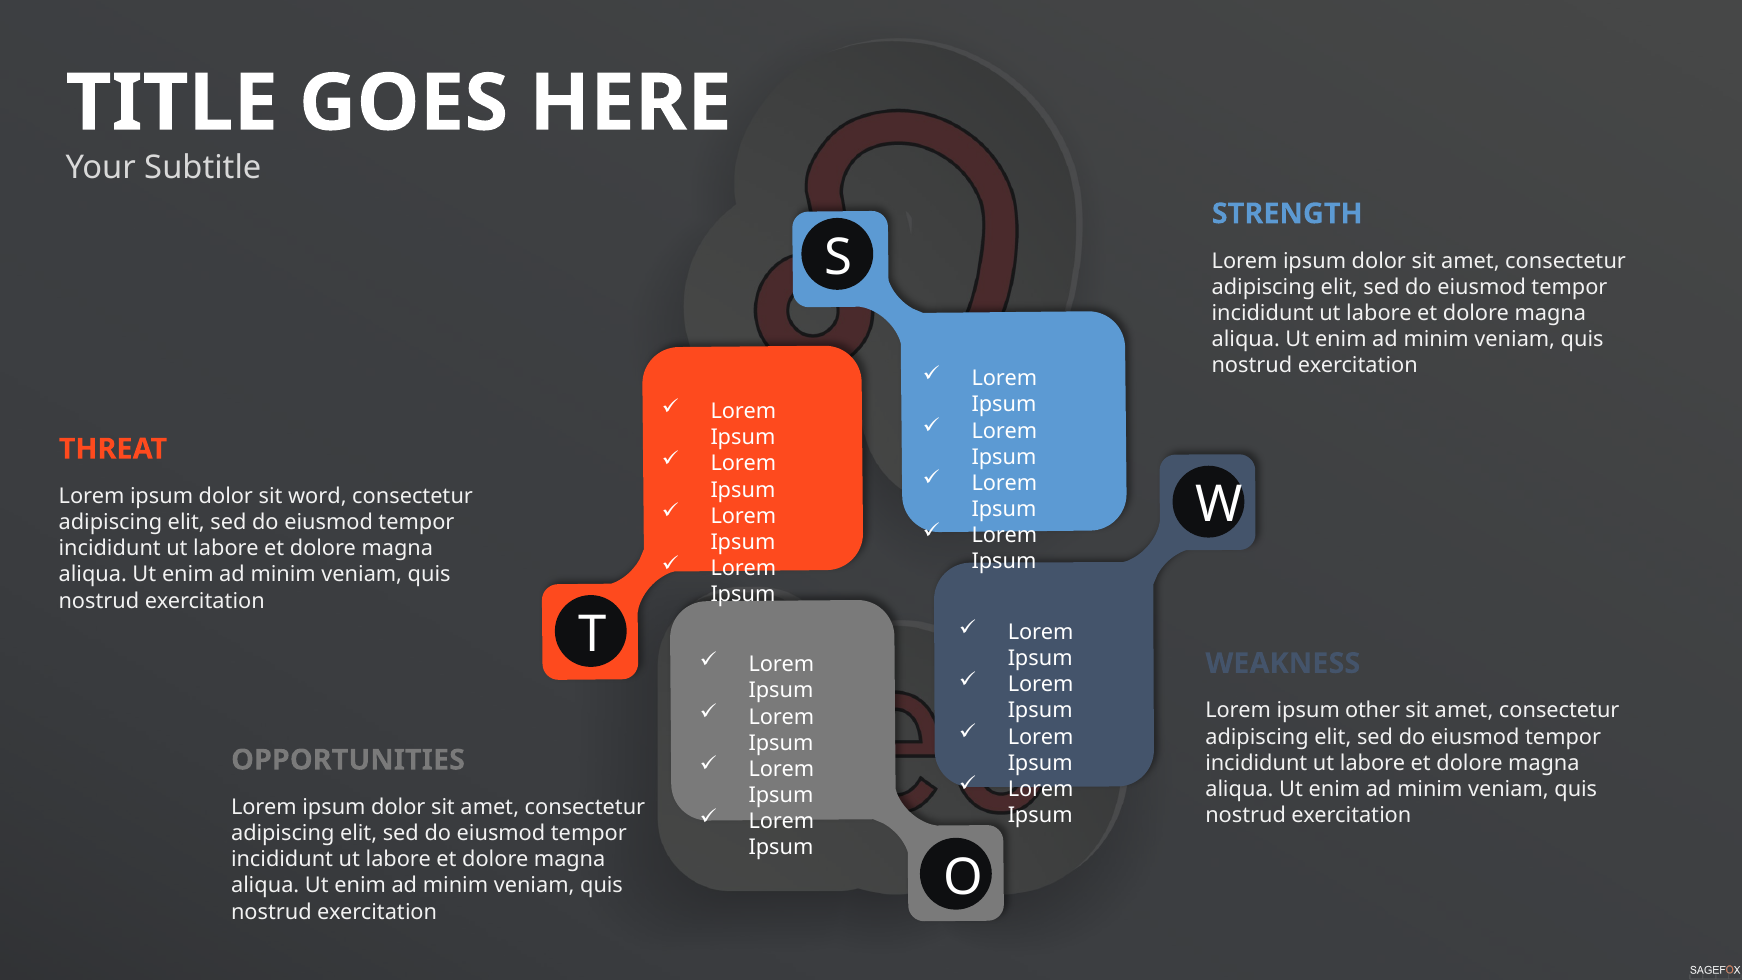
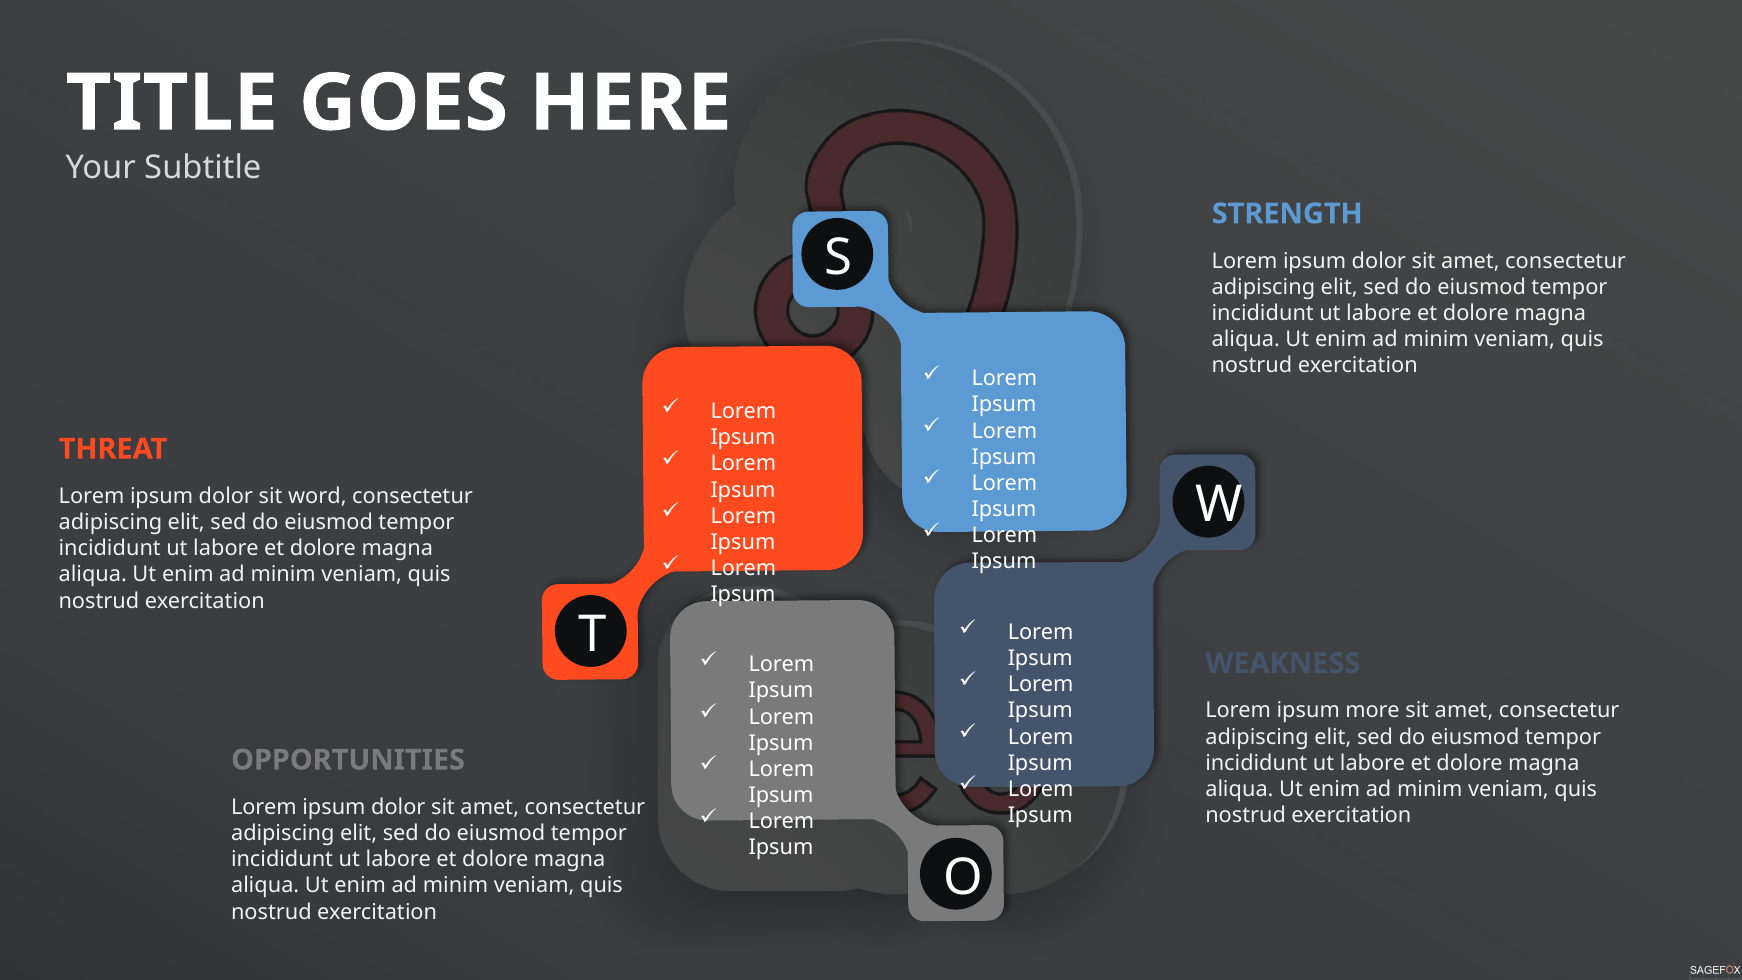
other: other -> more
